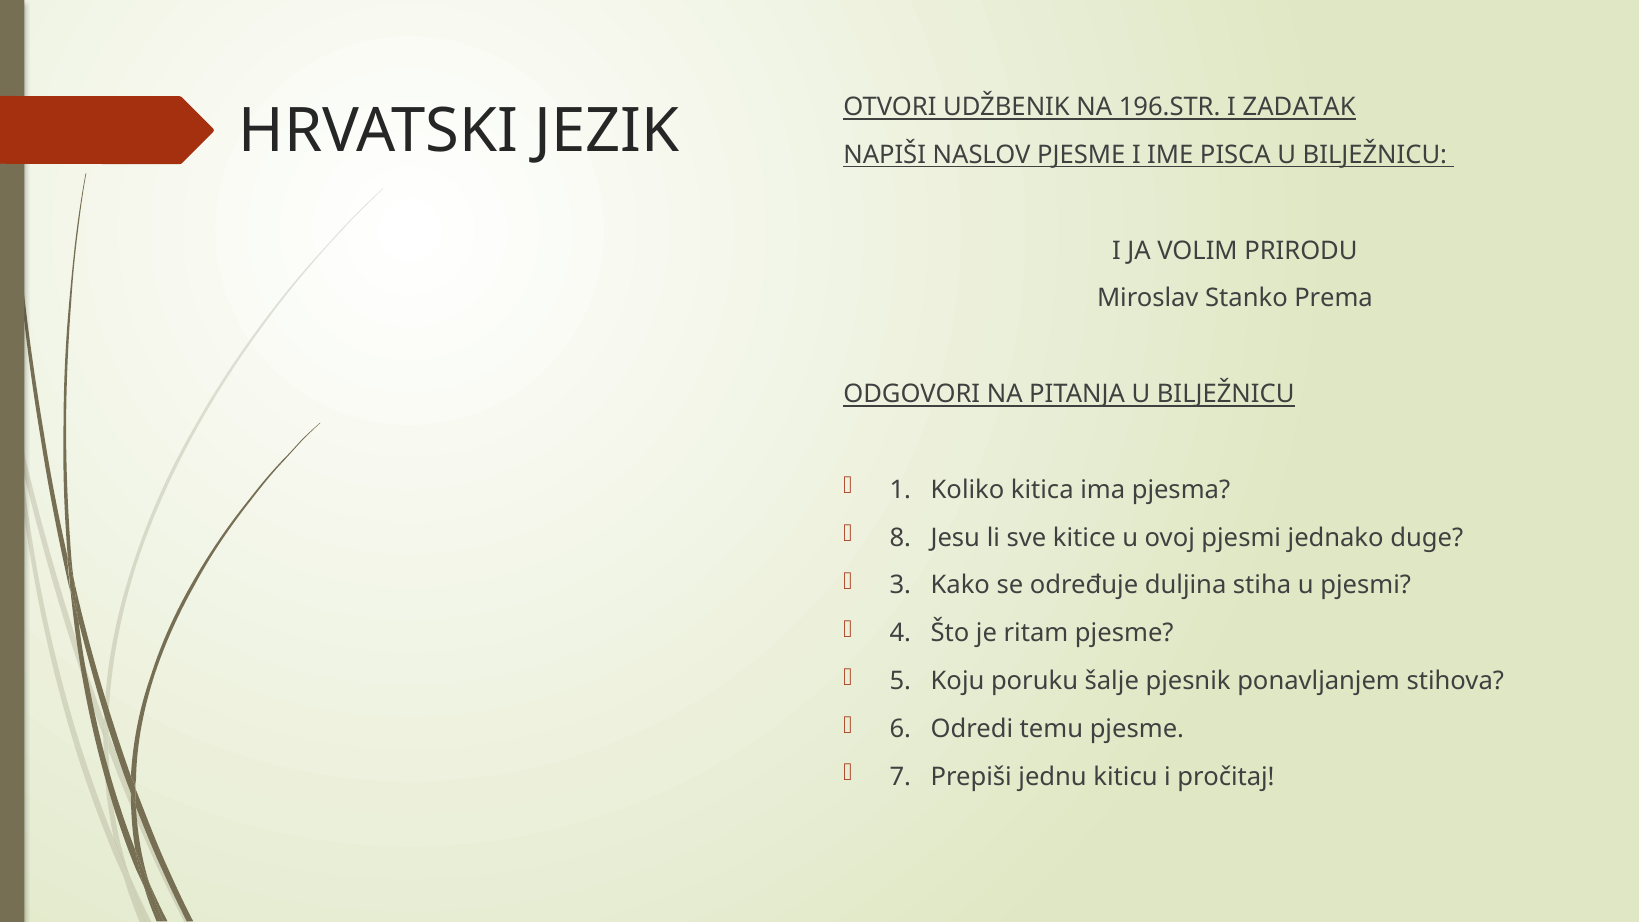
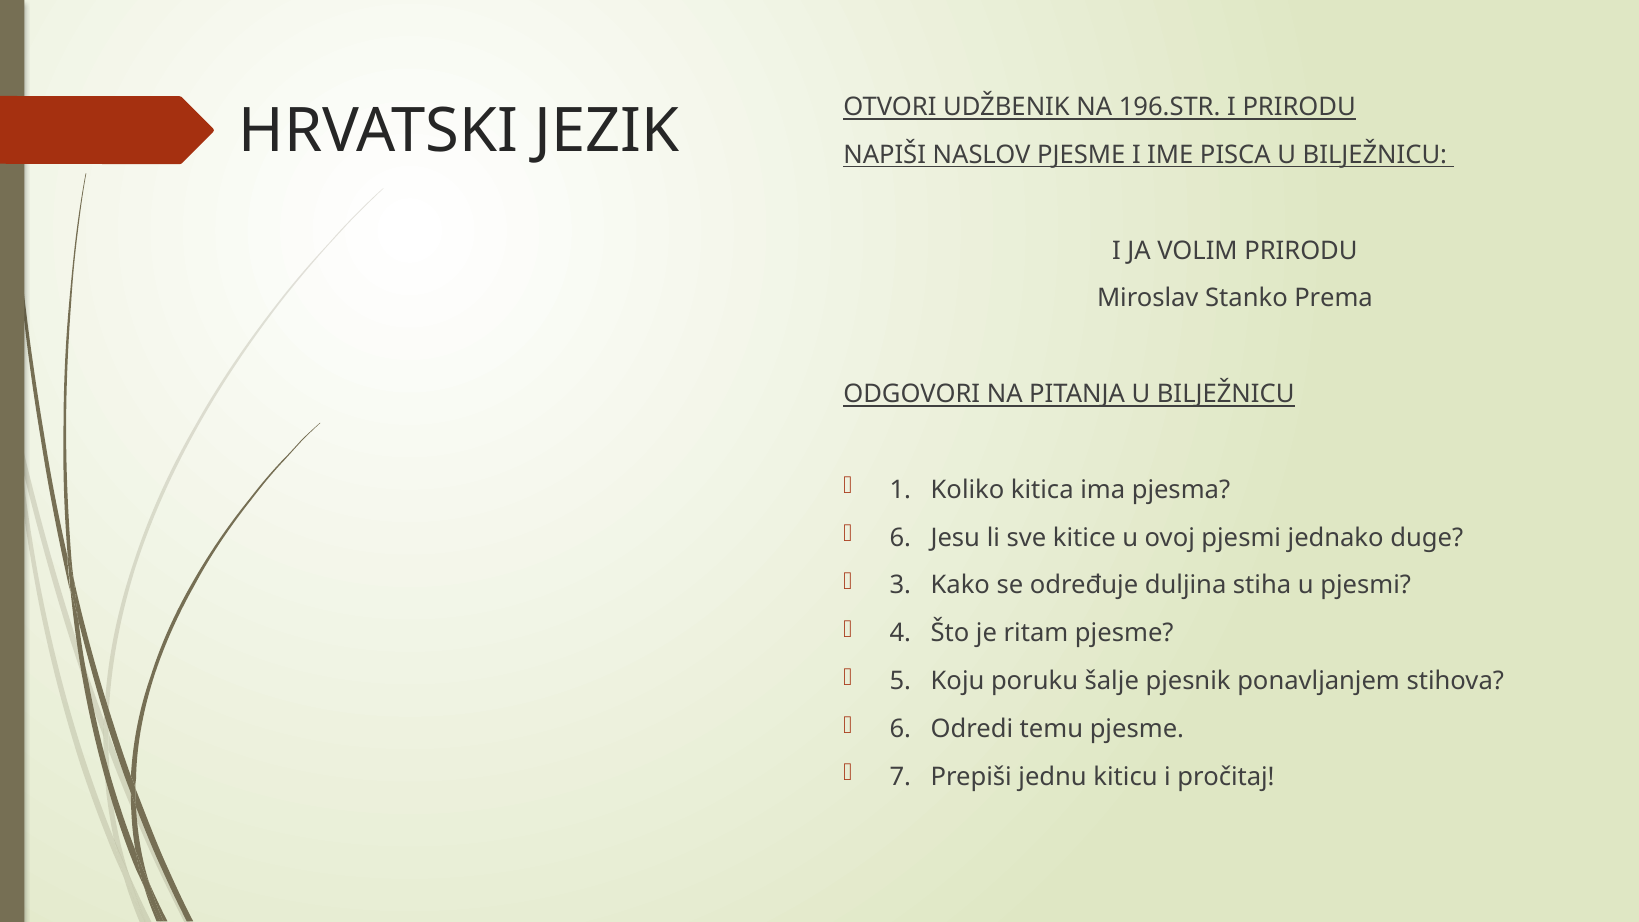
I ZADATAK: ZADATAK -> PRIRODU
8 at (900, 538): 8 -> 6
